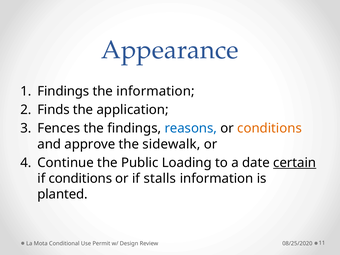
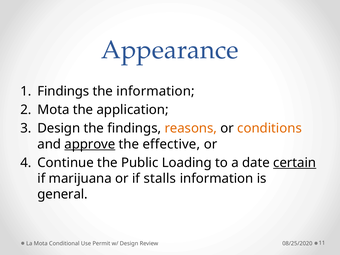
Finds at (53, 110): Finds -> Mota
Fences at (59, 128): Fences -> Design
reasons colour: blue -> orange
approve underline: none -> present
sidewalk: sidewalk -> effective
if conditions: conditions -> marijuana
planted: planted -> general
